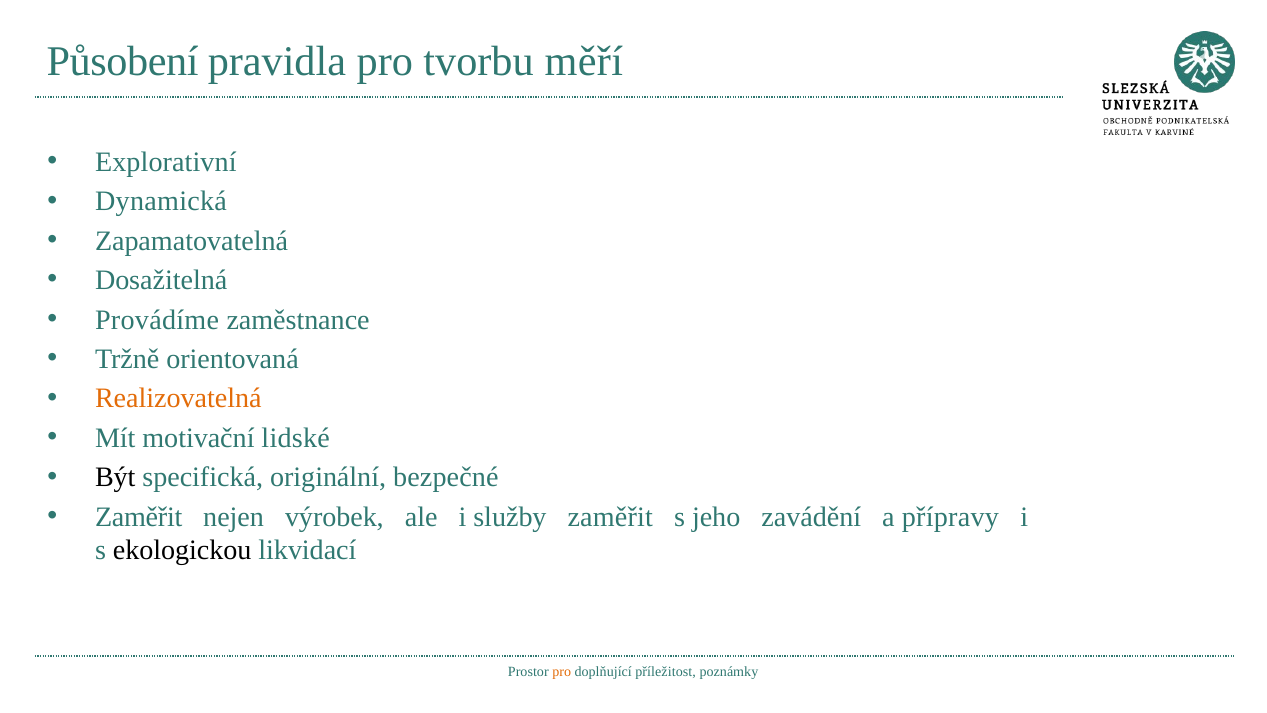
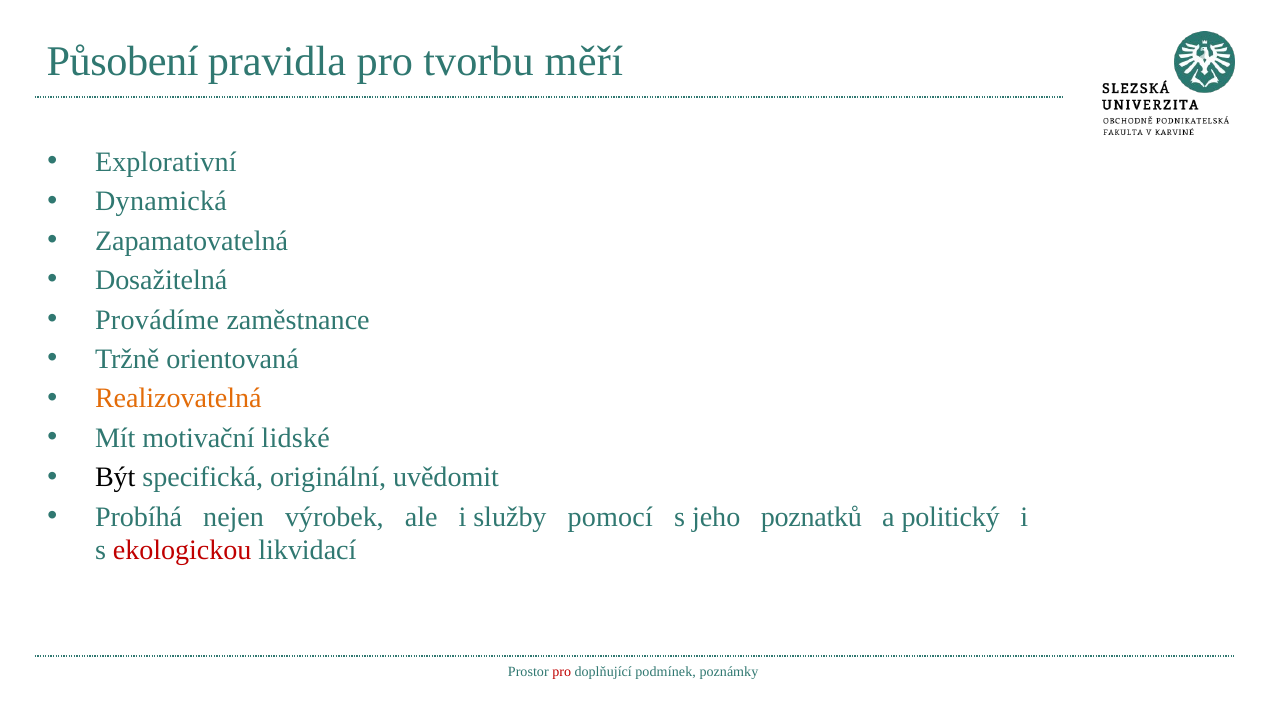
bezpečné: bezpečné -> uvědomit
Zaměřit at (139, 517): Zaměřit -> Probíhá
služby zaměřit: zaměřit -> pomocí
zavádění: zavádění -> poznatků
přípravy: přípravy -> politický
ekologickou colour: black -> red
pro at (562, 671) colour: orange -> red
příležitost: příležitost -> podmínek
